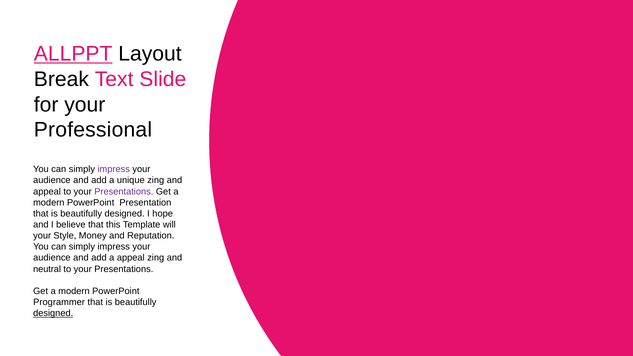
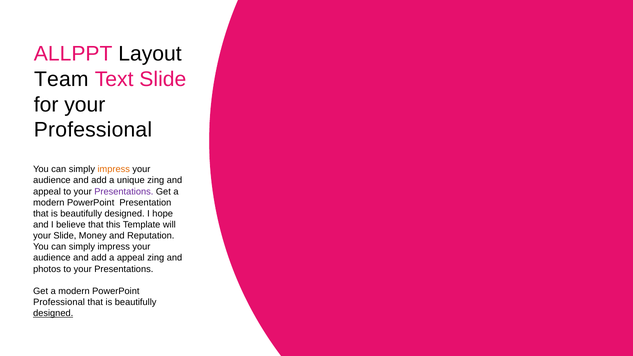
ALLPPT underline: present -> none
Break: Break -> Team
impress at (114, 169) colour: purple -> orange
your Style: Style -> Slide
neutral: neutral -> photos
Programmer at (59, 302): Programmer -> Professional
